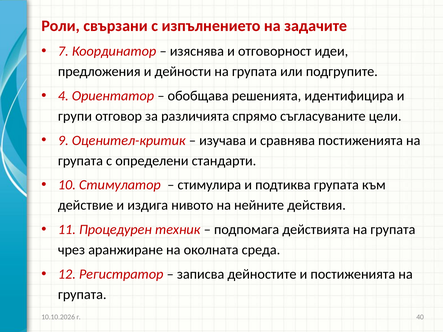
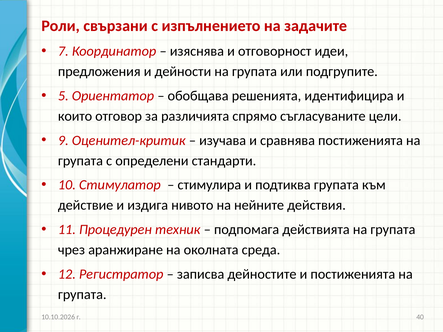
4: 4 -> 5
групи: групи -> които
